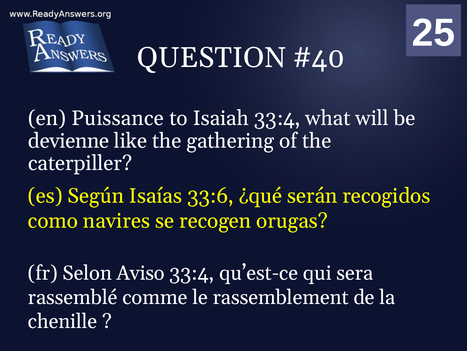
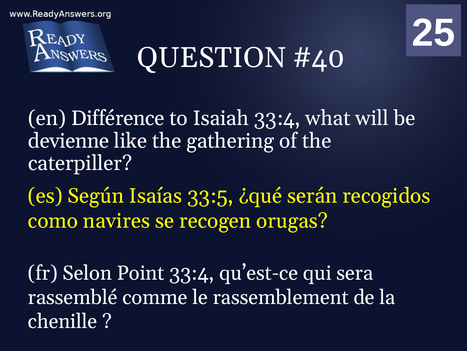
Puissance: Puissance -> Différence
33:6: 33:6 -> 33:5
Aviso: Aviso -> Point
